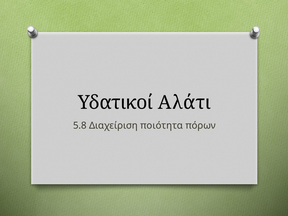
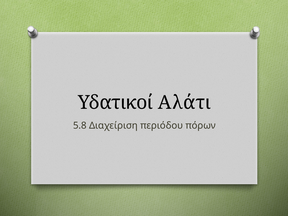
ποιότητα: ποιότητα -> περιόδου
